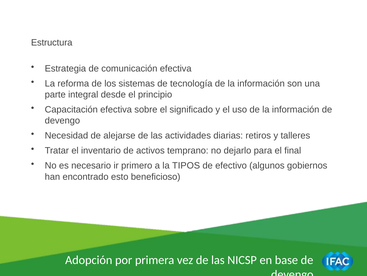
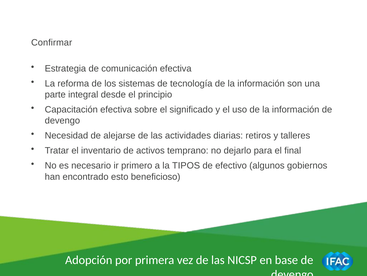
Estructura: Estructura -> Confirmar
